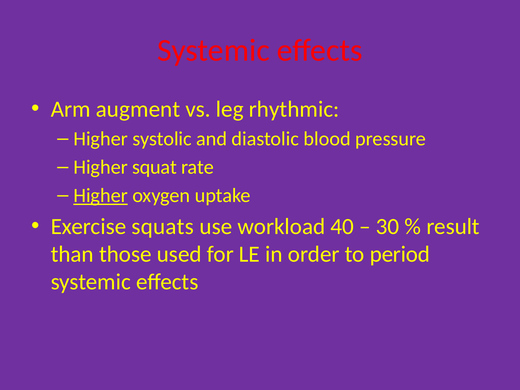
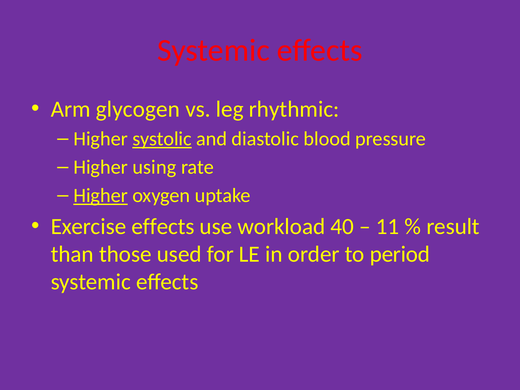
augment: augment -> glycogen
systolic underline: none -> present
squat: squat -> using
Exercise squats: squats -> effects
30: 30 -> 11
